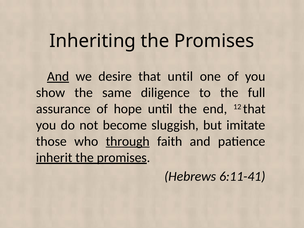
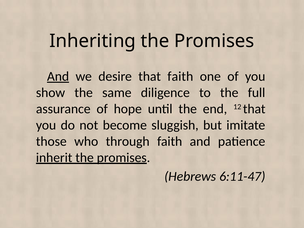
that until: until -> faith
through underline: present -> none
6:11-41: 6:11-41 -> 6:11-47
